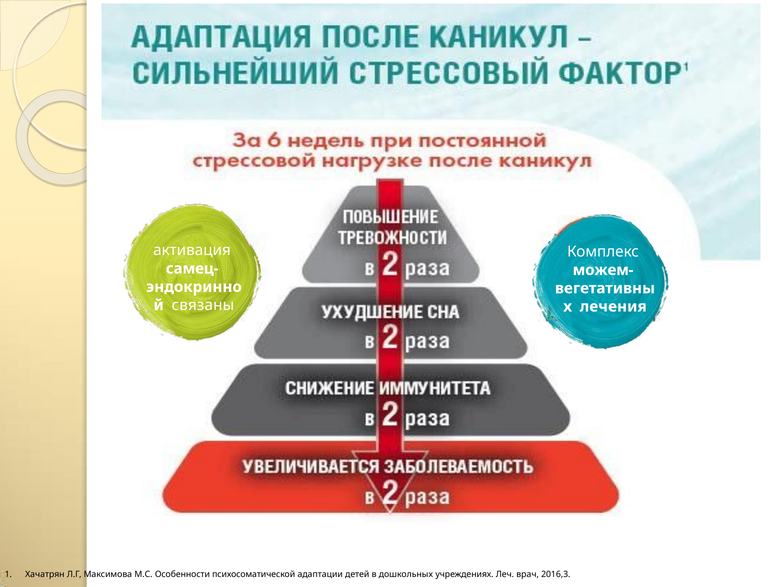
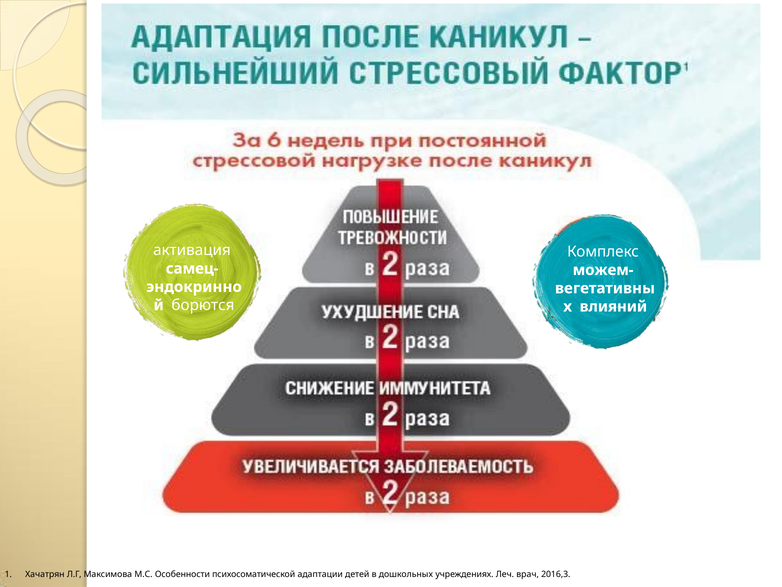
связаны: связаны -> борются
лечения: лечения -> влияний
